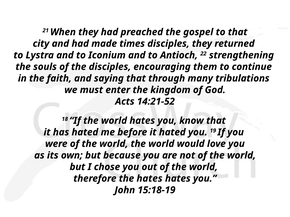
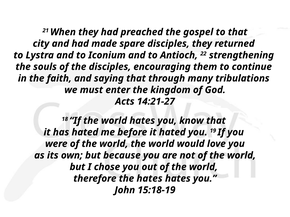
times: times -> spare
14:21-52: 14:21-52 -> 14:21-27
